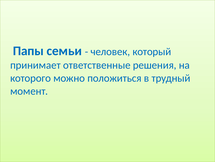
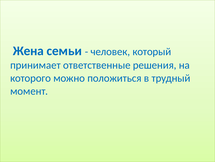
Папы: Папы -> Жена
